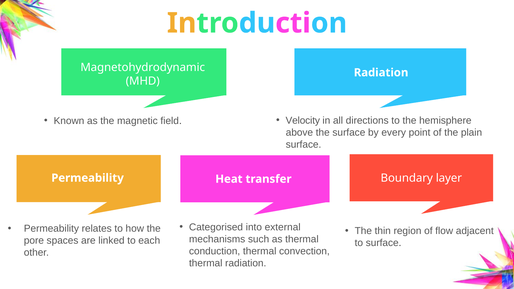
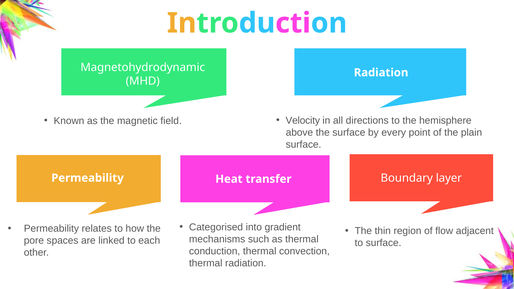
external: external -> gradient
